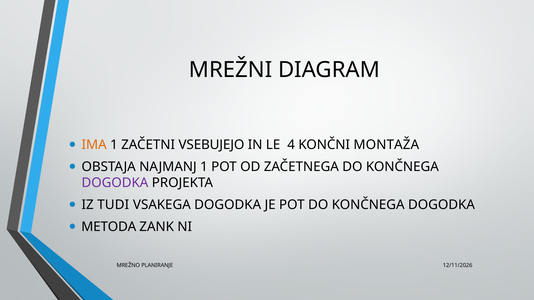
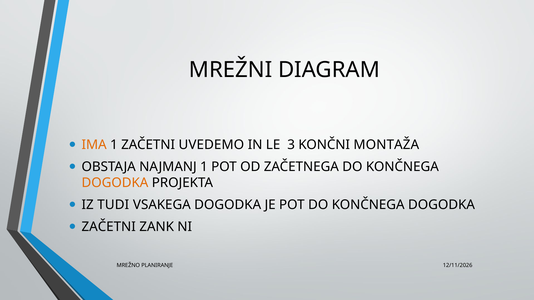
VSEBUJEJO: VSEBUJEJO -> UVEDEMO
4: 4 -> 3
DOGODKA at (115, 183) colour: purple -> orange
METODA at (109, 227): METODA -> ZAČETNI
